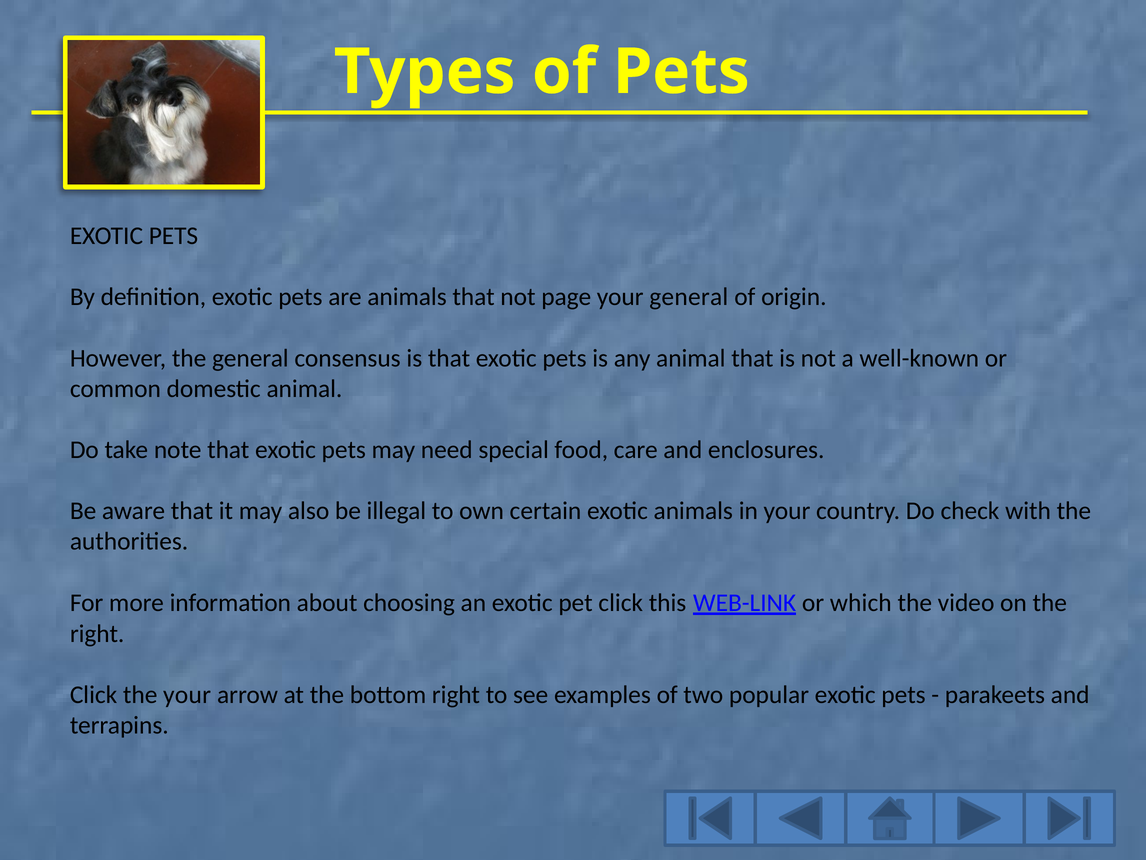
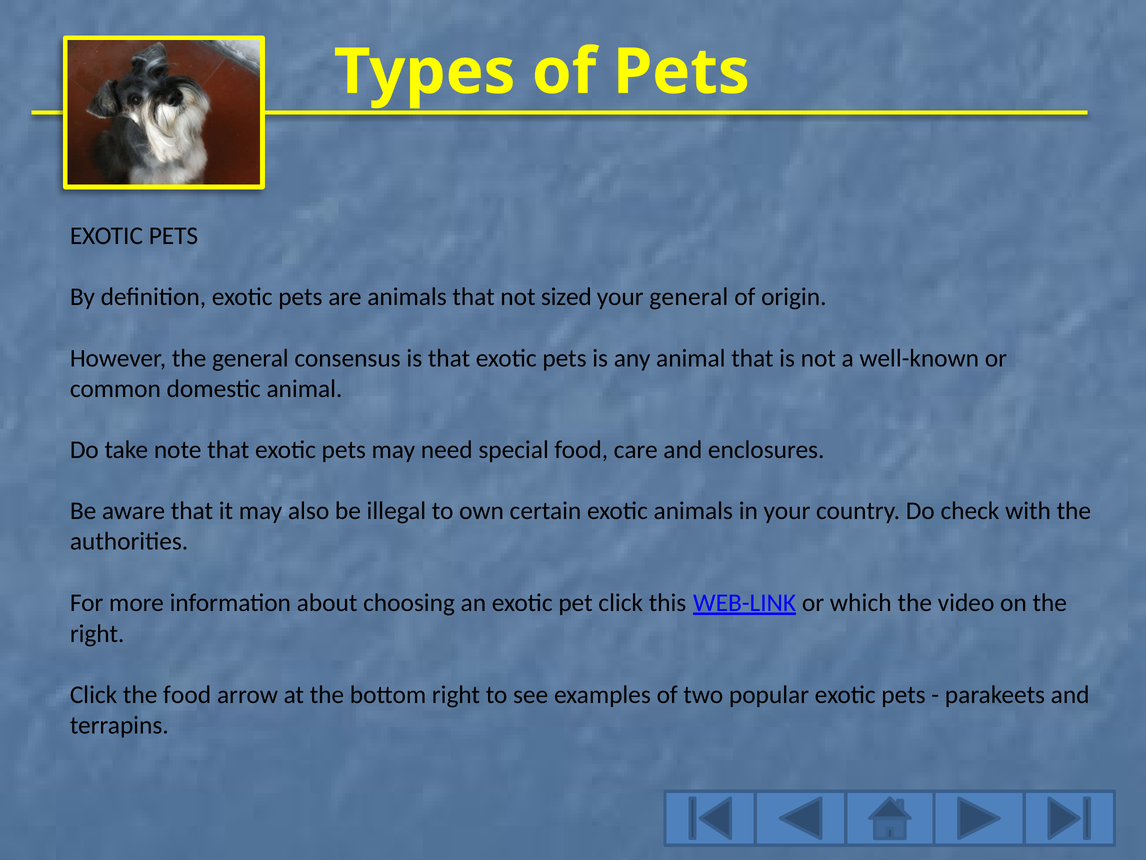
page: page -> sized
the your: your -> food
